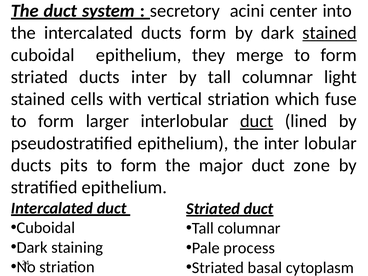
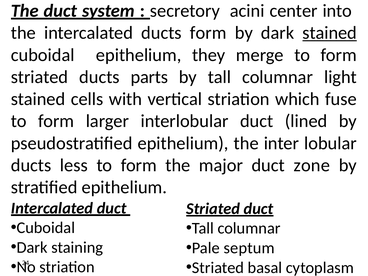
ducts inter: inter -> parts
duct at (257, 121) underline: present -> none
pits: pits -> less
process: process -> septum
